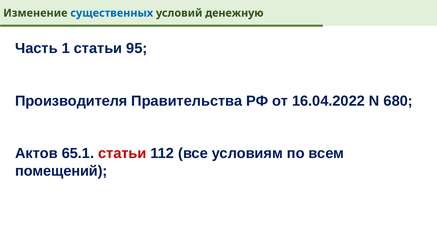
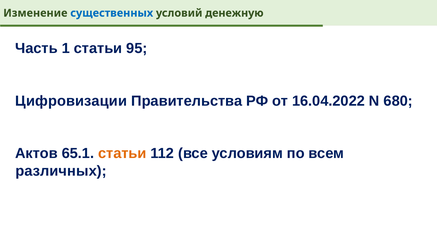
Производителя: Производителя -> Цифровизации
статьи at (122, 153) colour: red -> orange
помещений: помещений -> различных
